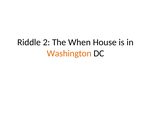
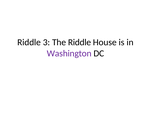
2: 2 -> 3
The When: When -> Riddle
Washington colour: orange -> purple
